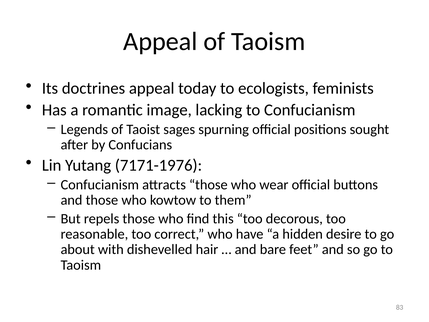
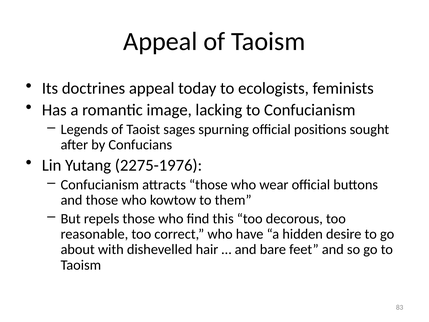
7171-1976: 7171-1976 -> 2275-1976
